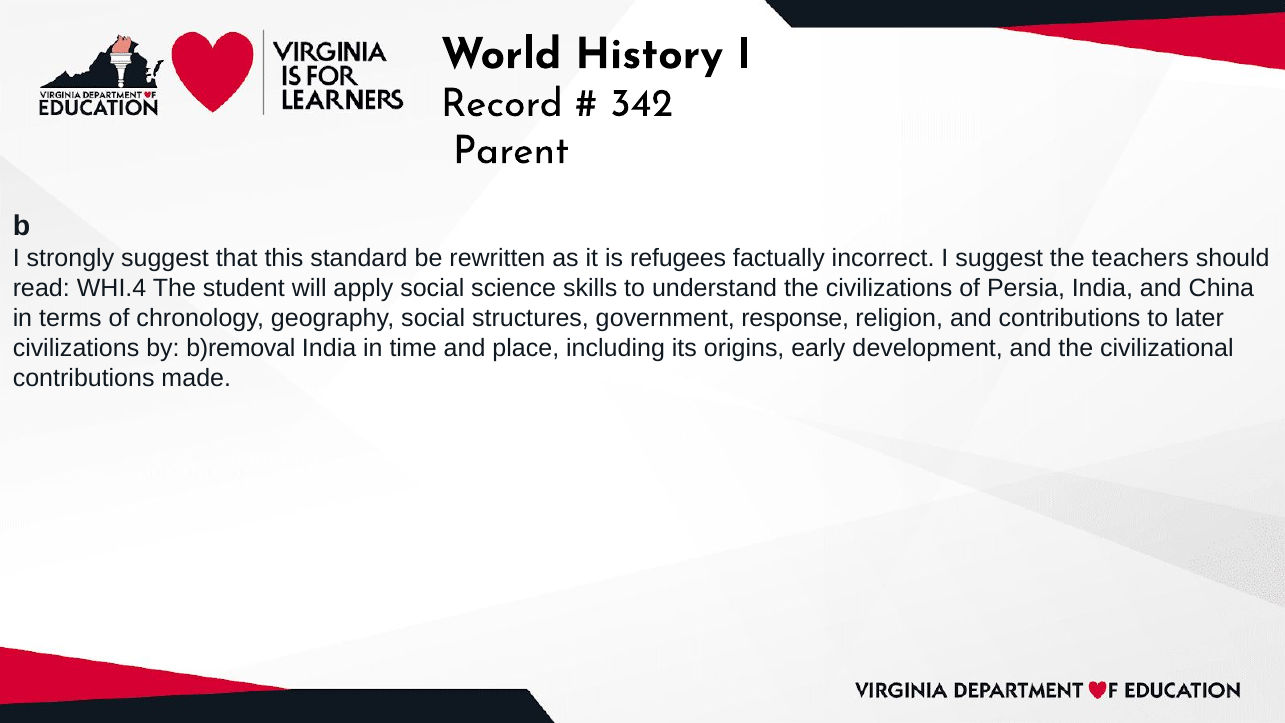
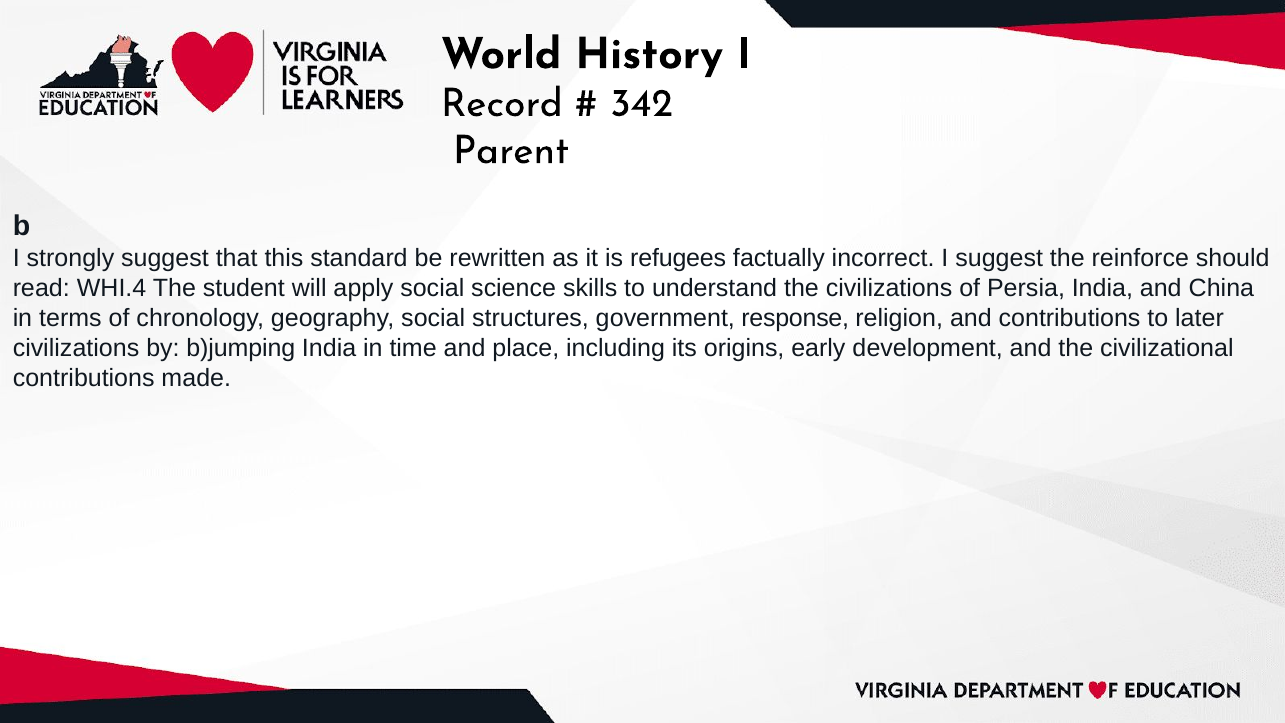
teachers: teachers -> reinforce
b)removal: b)removal -> b)jumping
